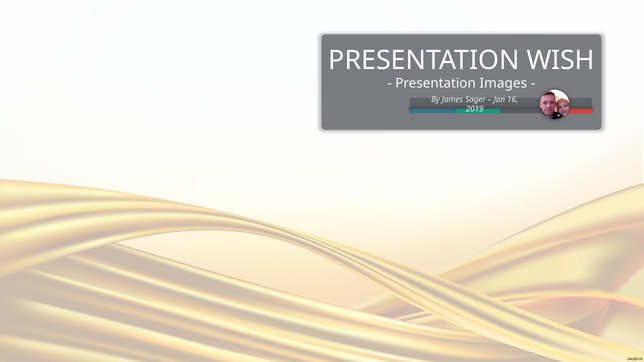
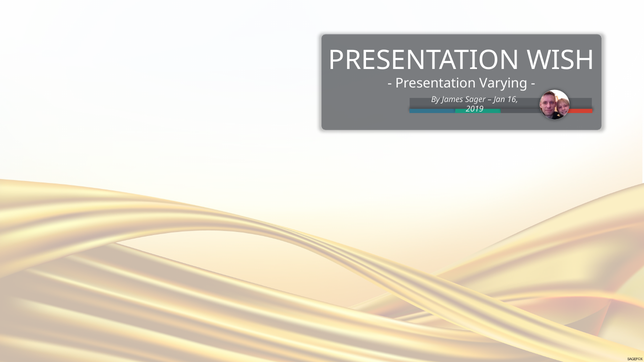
Images: Images -> Varying
